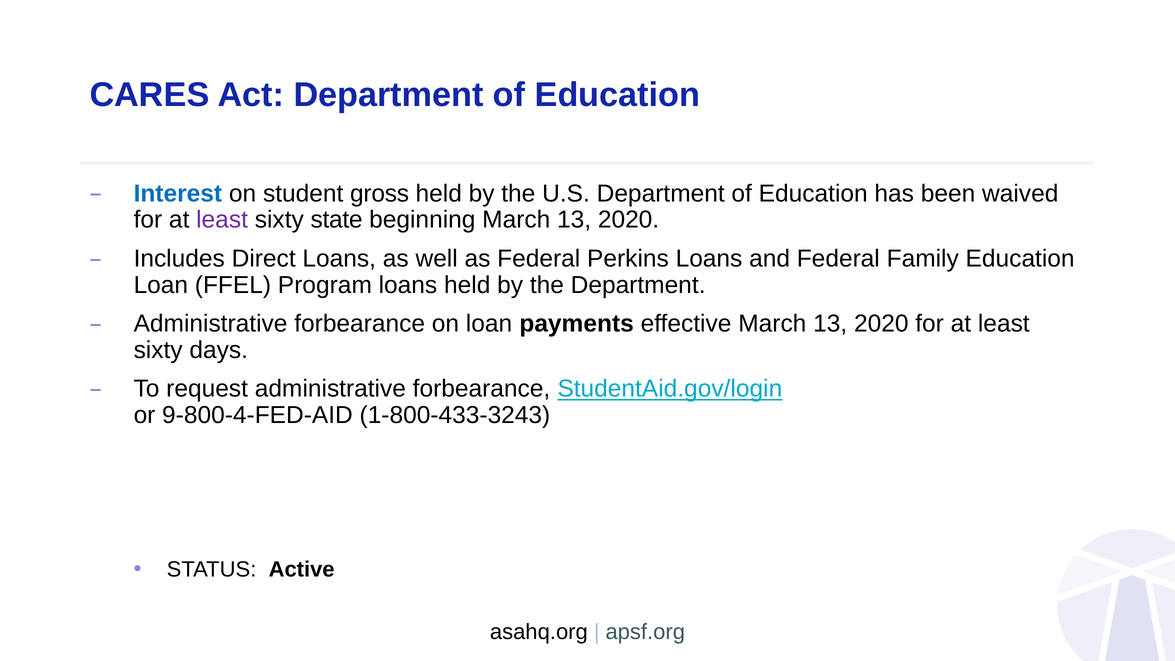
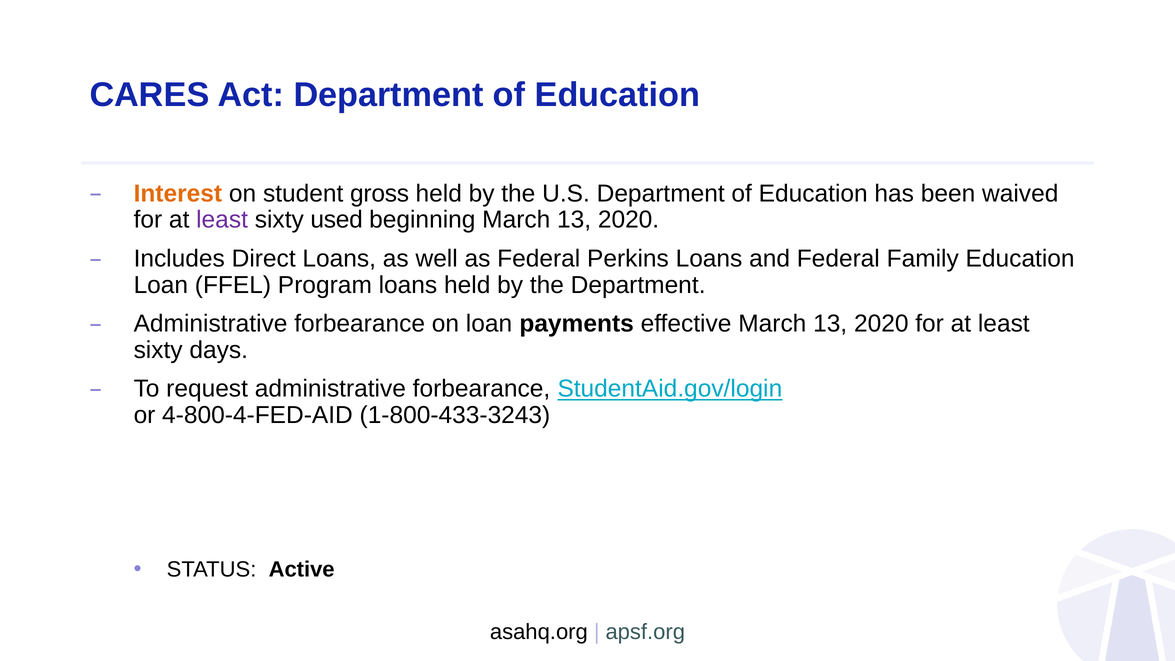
Interest colour: blue -> orange
state: state -> used
9-800-4-FED-AID: 9-800-4-FED-AID -> 4-800-4-FED-AID
